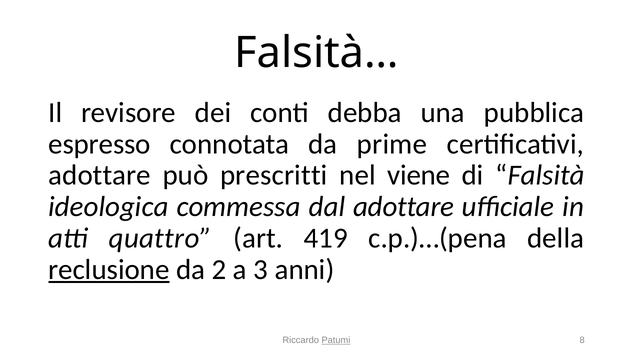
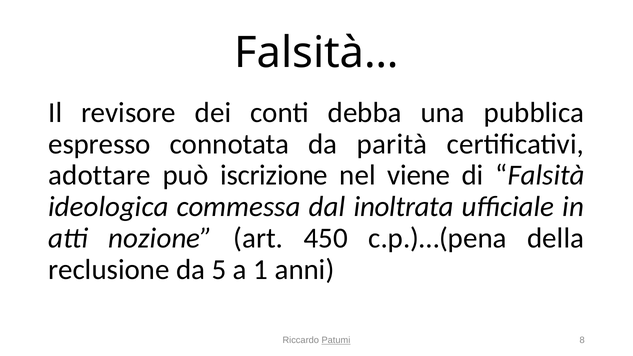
prime: prime -> parità
prescritti: prescritti -> iscrizione
dal adottare: adottare -> inoltrata
quattro: quattro -> nozione
419: 419 -> 450
reclusione underline: present -> none
2: 2 -> 5
3: 3 -> 1
